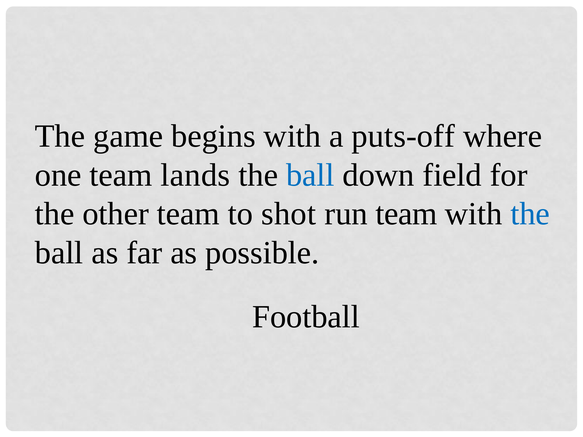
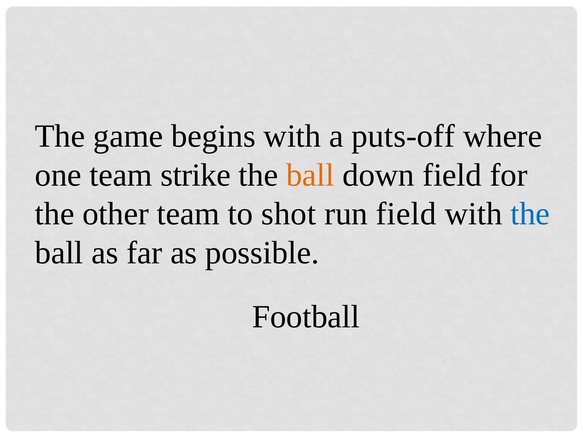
lands: lands -> strike
ball at (310, 175) colour: blue -> orange
run team: team -> field
